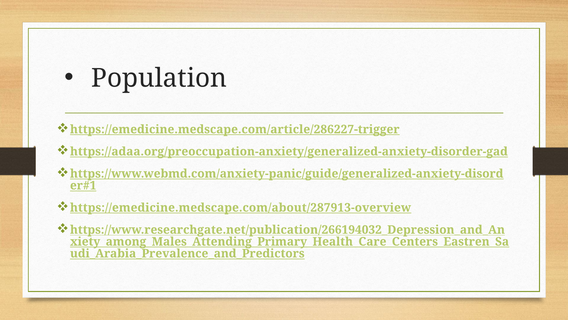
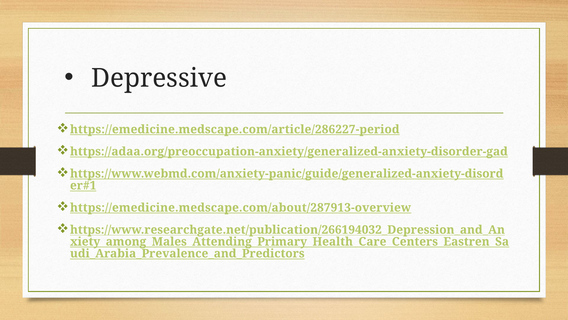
Population: Population -> Depressive
https://emedicine.medscape.com/article/286227-trigger: https://emedicine.medscape.com/article/286227-trigger -> https://emedicine.medscape.com/article/286227-period
